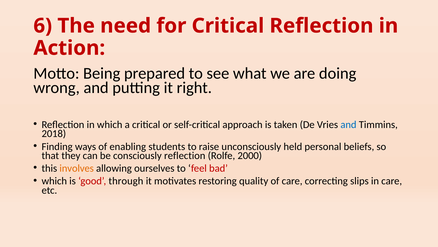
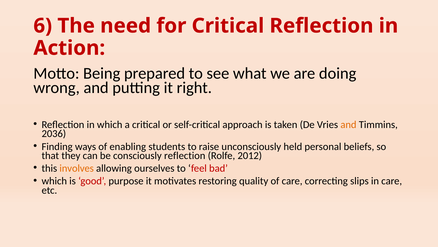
and at (348, 124) colour: blue -> orange
2018: 2018 -> 2036
2000: 2000 -> 2012
through: through -> purpose
